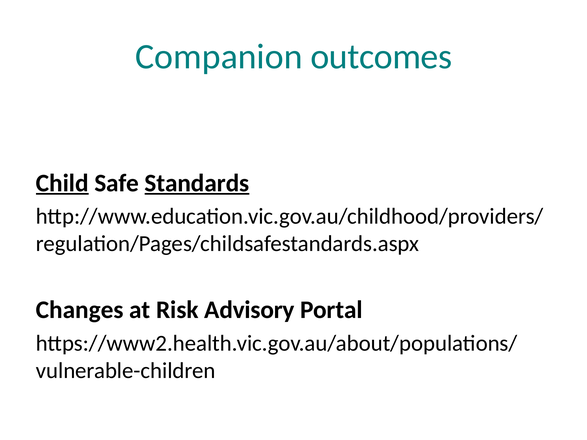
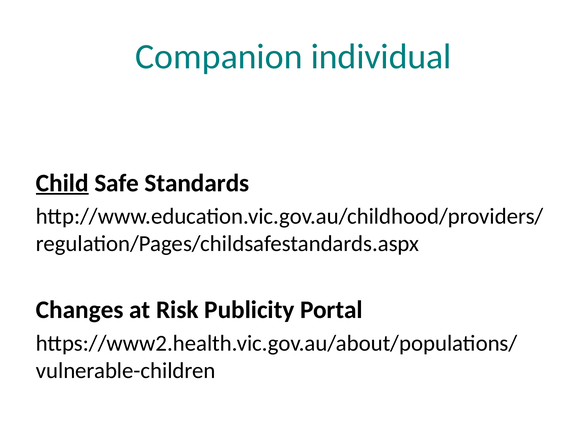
outcomes: outcomes -> individual
Standards underline: present -> none
Advisory: Advisory -> Publicity
